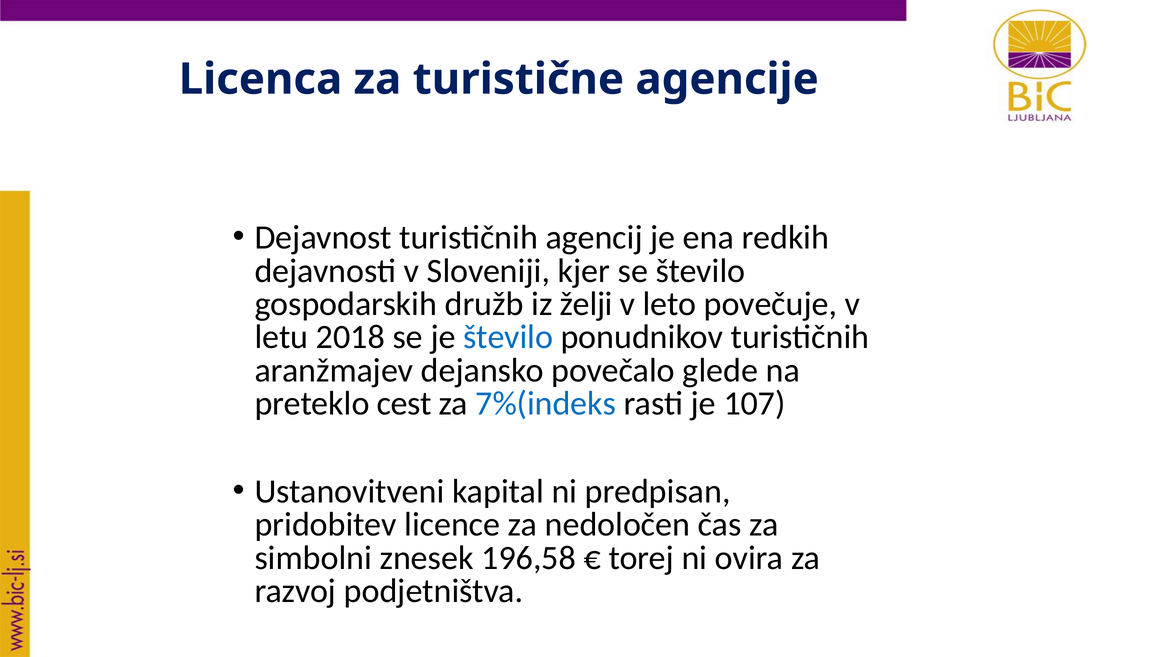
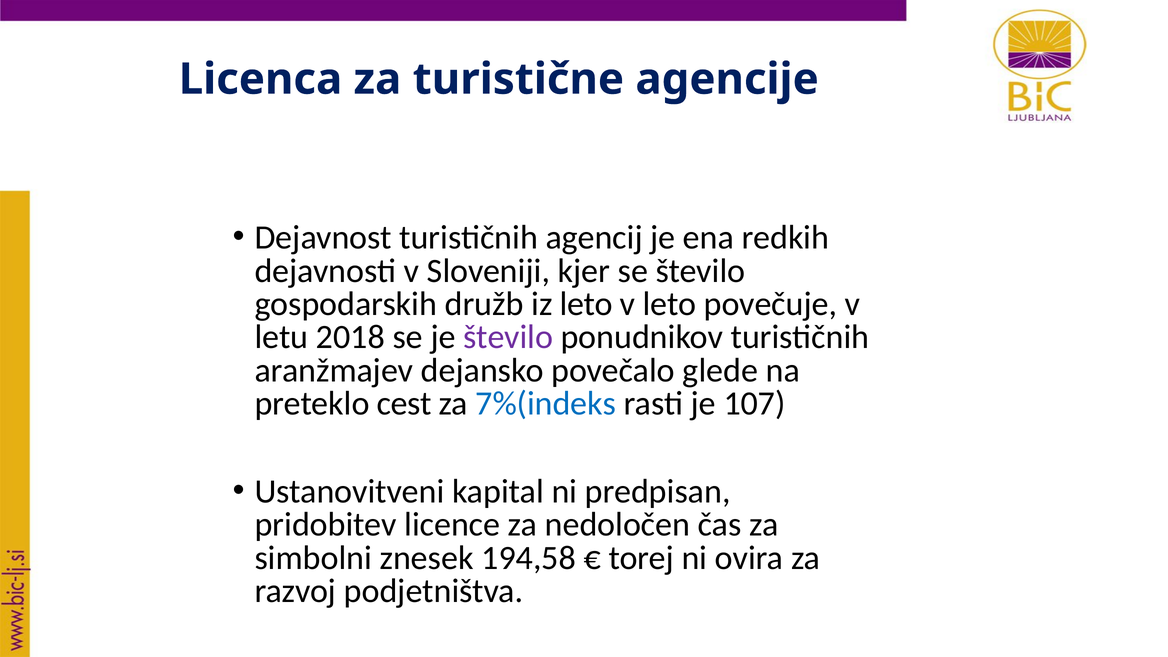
iz želji: želji -> leto
število at (508, 337) colour: blue -> purple
196,58: 196,58 -> 194,58
